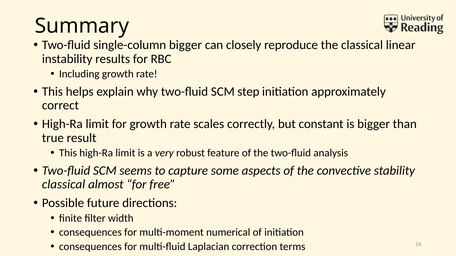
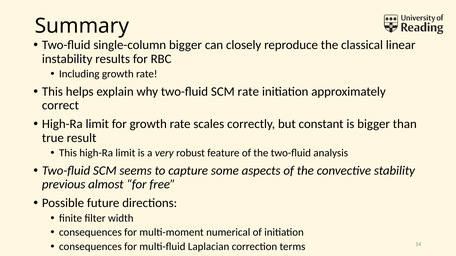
SCM step: step -> rate
classical at (64, 185): classical -> previous
